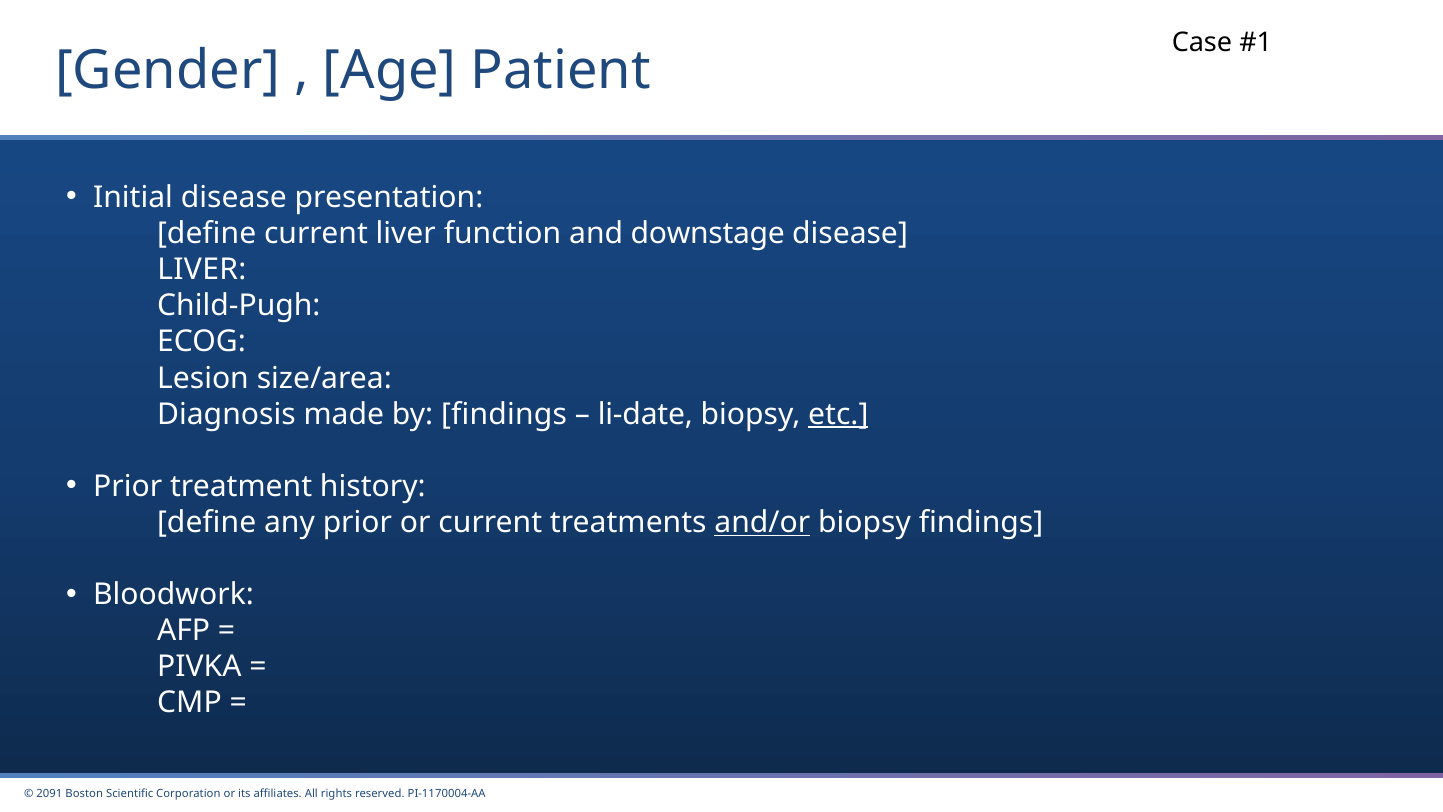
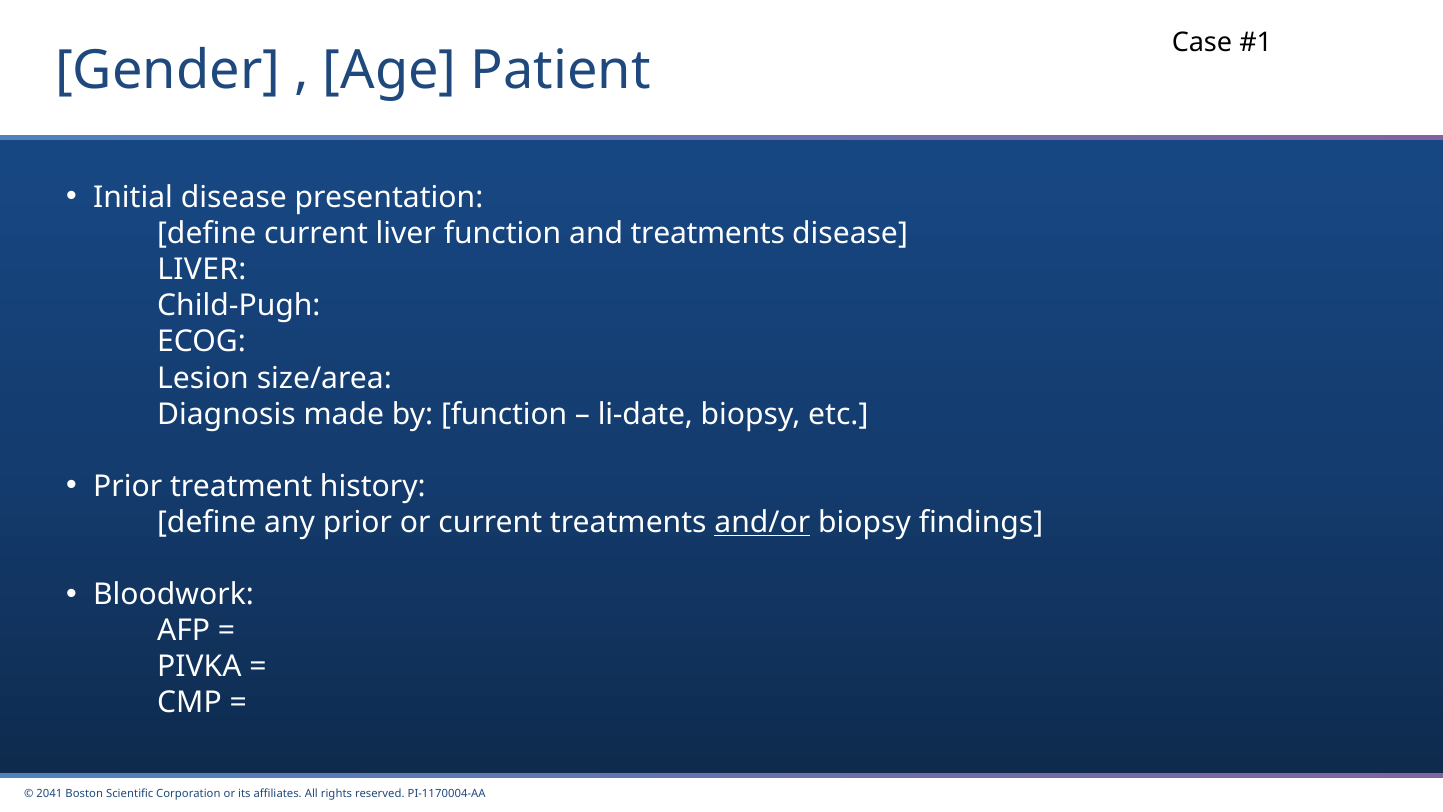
and downstage: downstage -> treatments
by findings: findings -> function
etc underline: present -> none
2091: 2091 -> 2041
